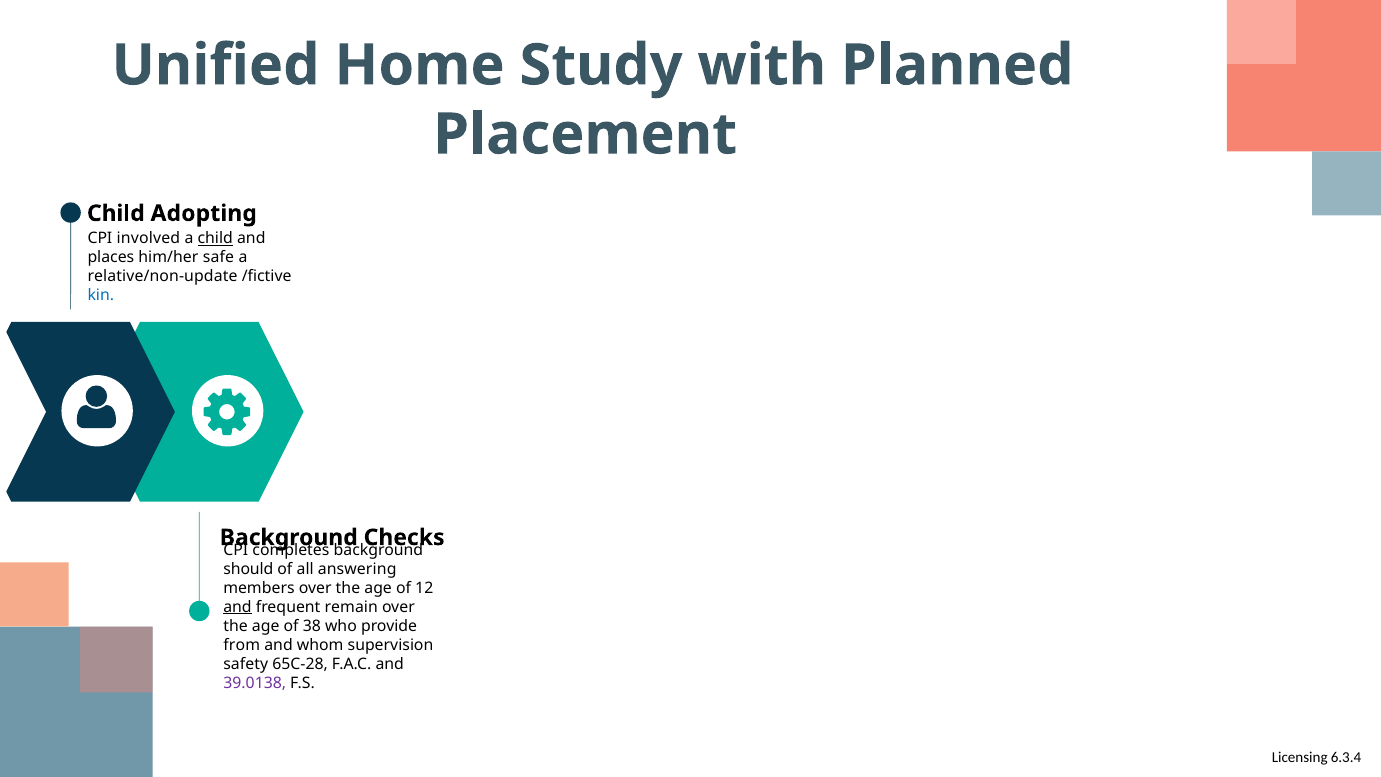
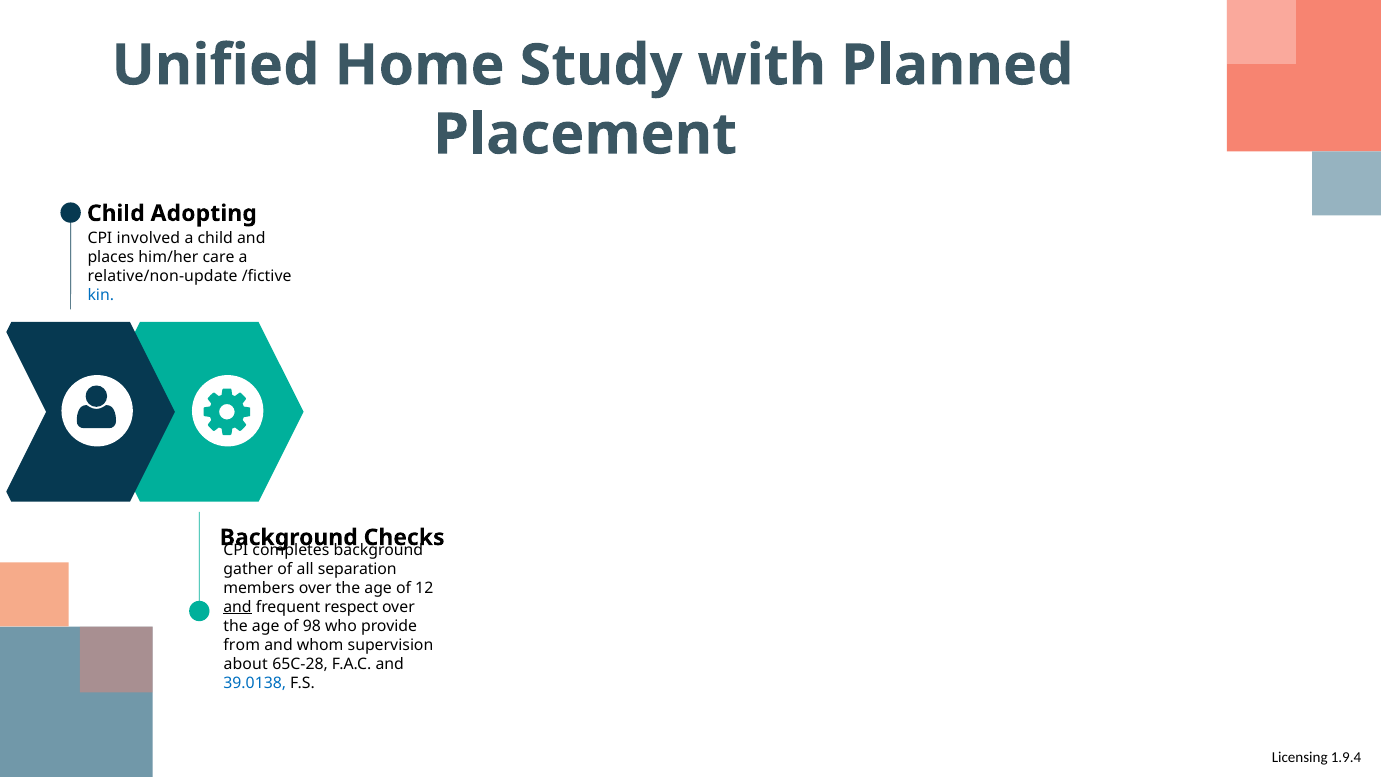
child at (215, 238) underline: present -> none
safe: safe -> care
should: should -> gather
answering: answering -> separation
remain: remain -> respect
38: 38 -> 98
safety: safety -> about
39.0138 colour: purple -> blue
6.3.4: 6.3.4 -> 1.9.4
